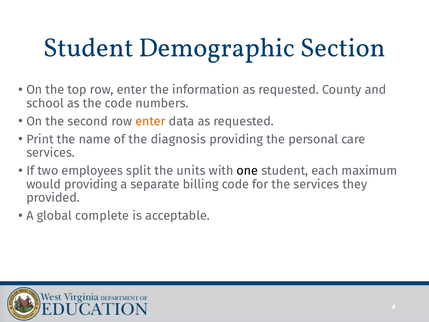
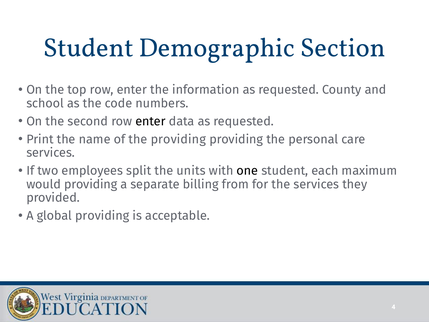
enter at (151, 121) colour: orange -> black
the diagnosis: diagnosis -> providing
billing code: code -> from
global complete: complete -> providing
